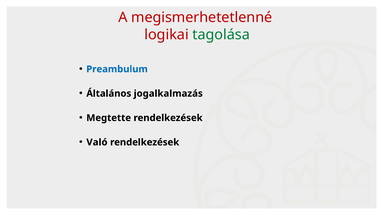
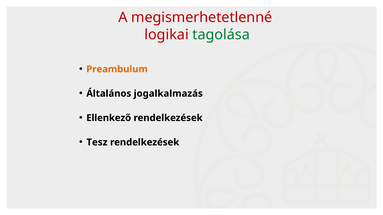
Preambulum colour: blue -> orange
Megtette: Megtette -> Ellenkező
Való: Való -> Tesz
